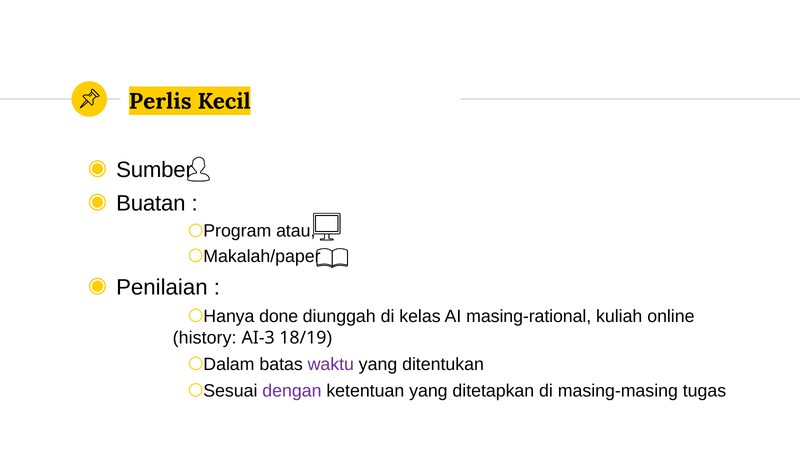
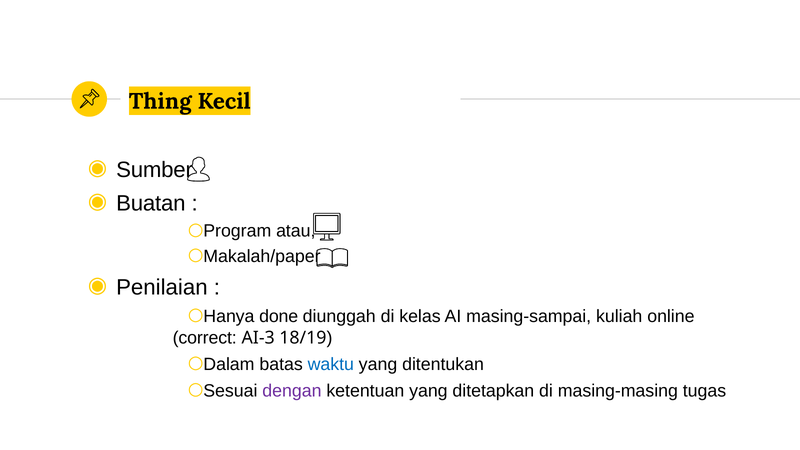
Perlis: Perlis -> Thing
masing-rational: masing-rational -> masing-sampai
history: history -> correct
waktu colour: purple -> blue
